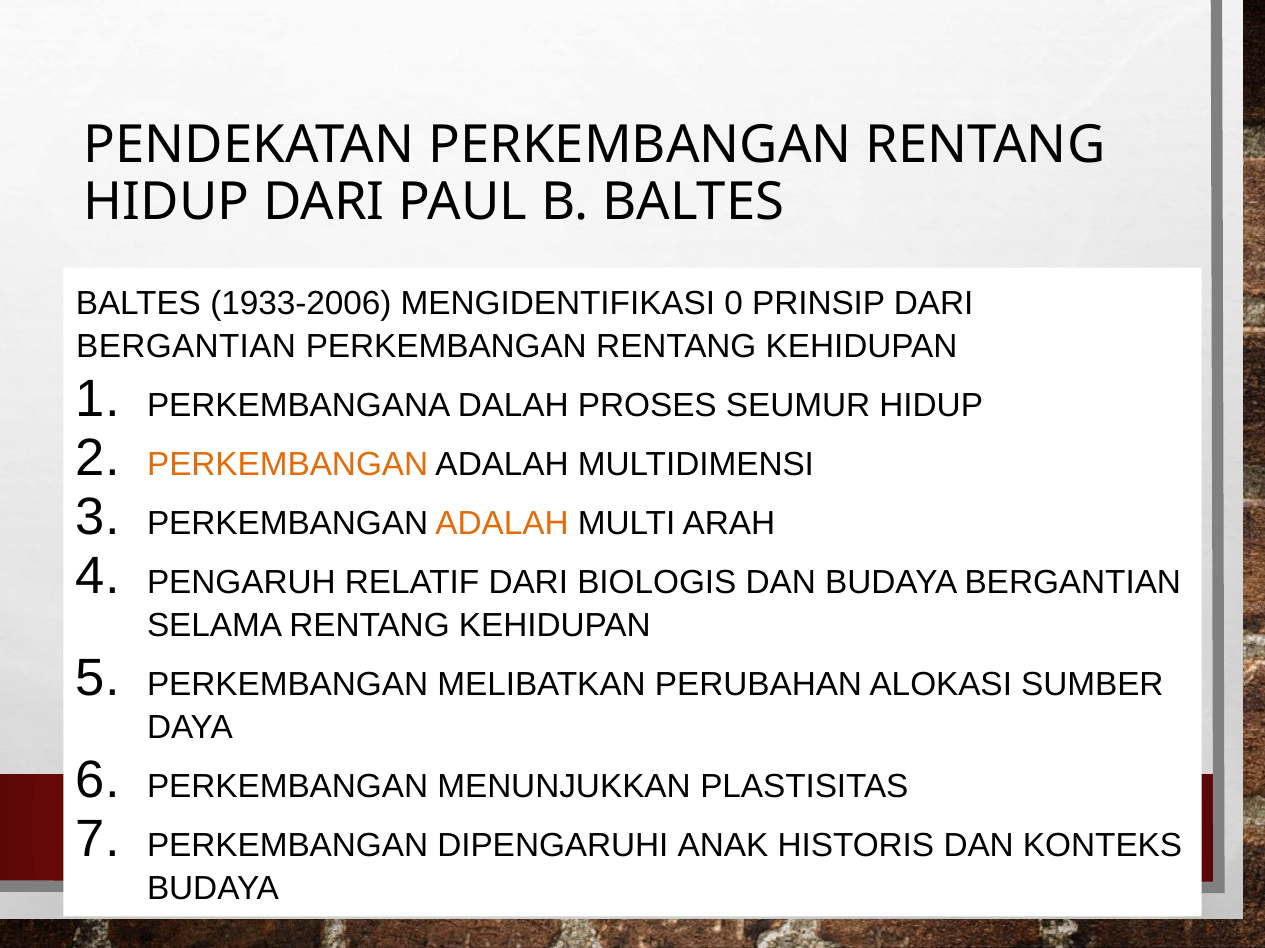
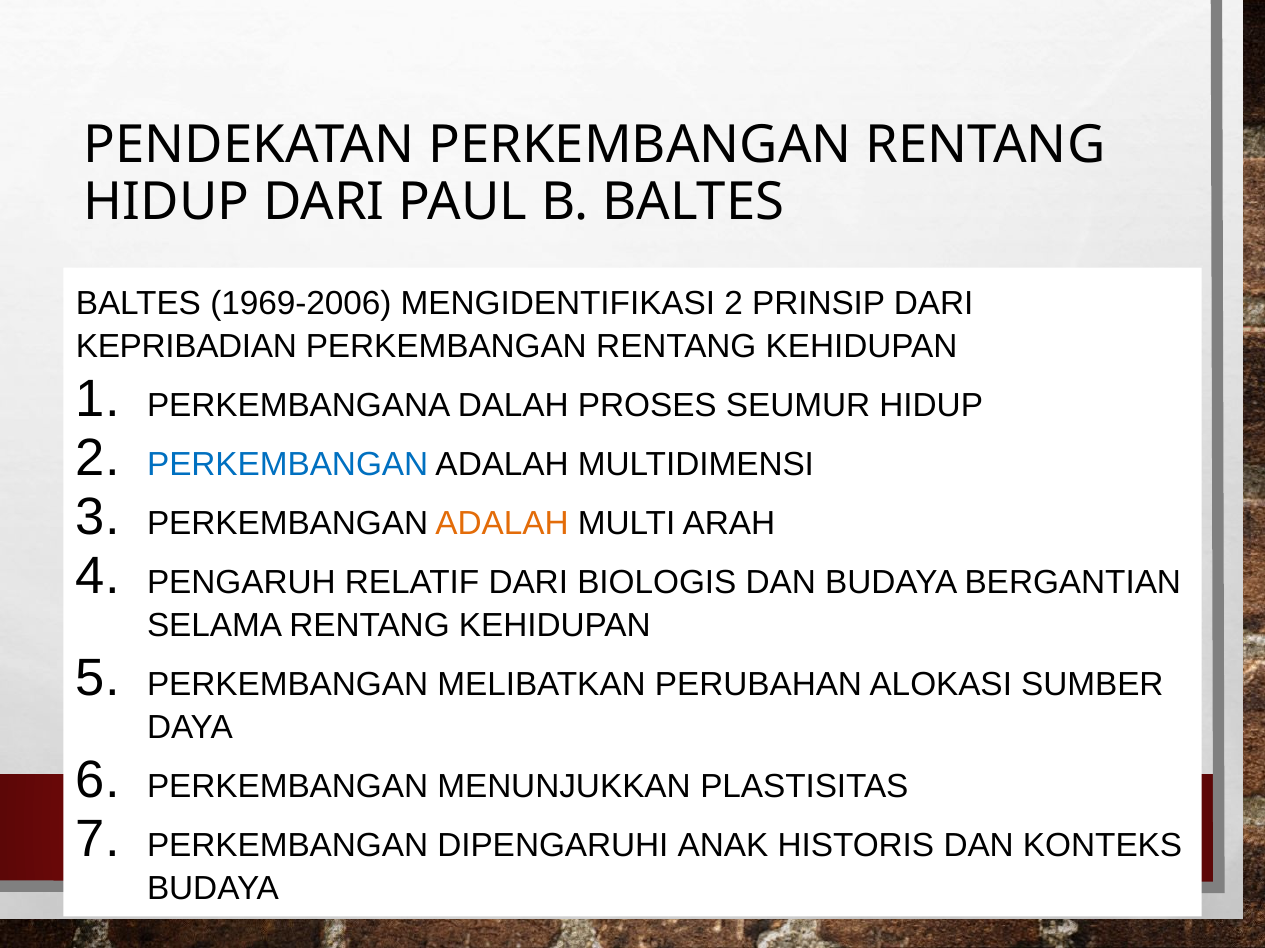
1933-2006: 1933-2006 -> 1969-2006
MENGIDENTIFIKASI 0: 0 -> 2
BERGANTIAN at (186, 347): BERGANTIAN -> KEPRIBADIAN
PERKEMBANGAN at (288, 465) colour: orange -> blue
